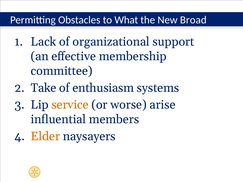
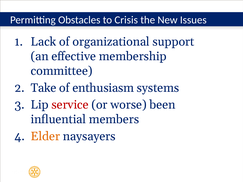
What: What -> Crisis
Broad: Broad -> Issues
service colour: orange -> red
arise: arise -> been
